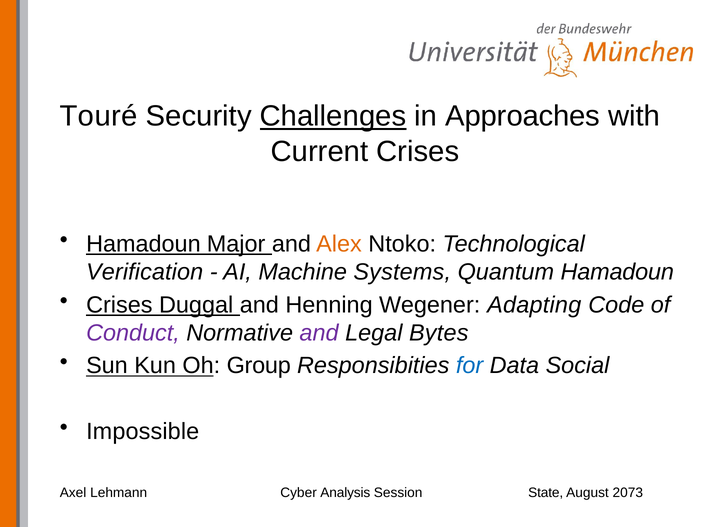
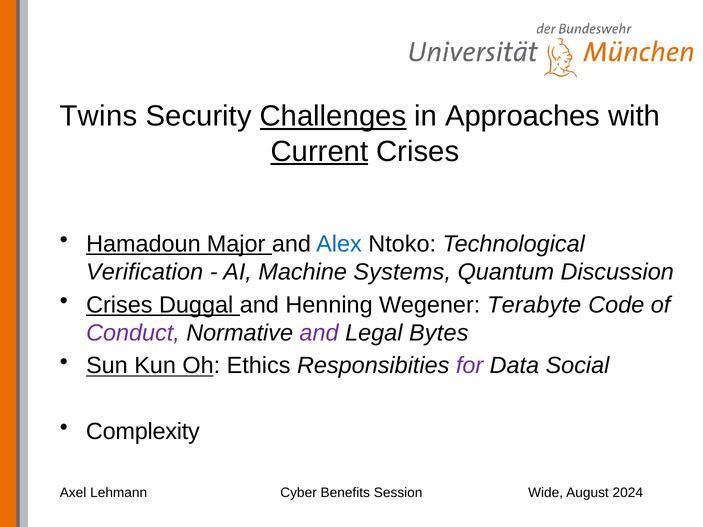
Touré: Touré -> Twins
Current underline: none -> present
Alex colour: orange -> blue
Quantum Hamadoun: Hamadoun -> Discussion
Adapting: Adapting -> Terabyte
Group: Group -> Ethics
for colour: blue -> purple
Impossible: Impossible -> Complexity
Analysis: Analysis -> Benefits
State: State -> Wide
2073: 2073 -> 2024
